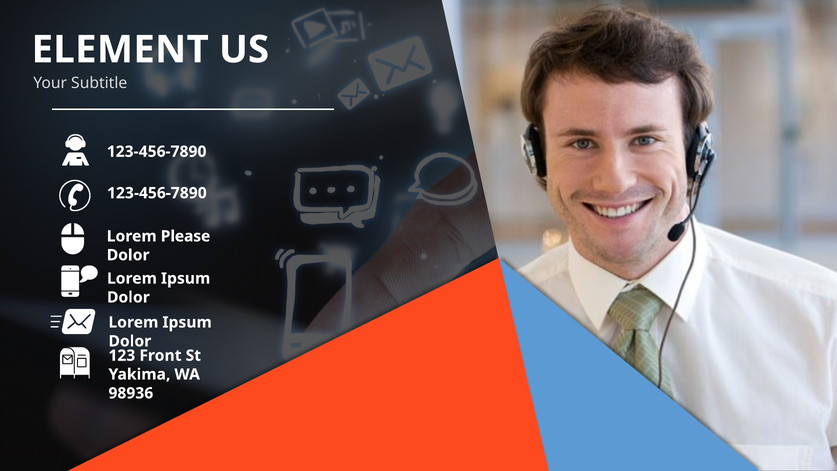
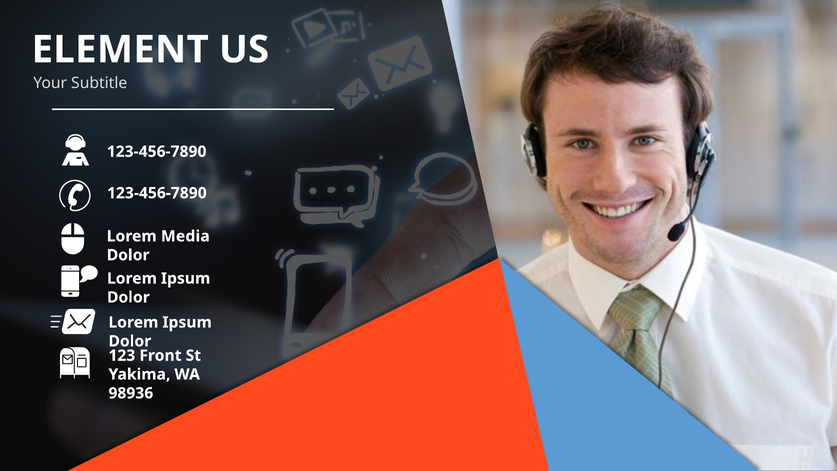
Please: Please -> Media
